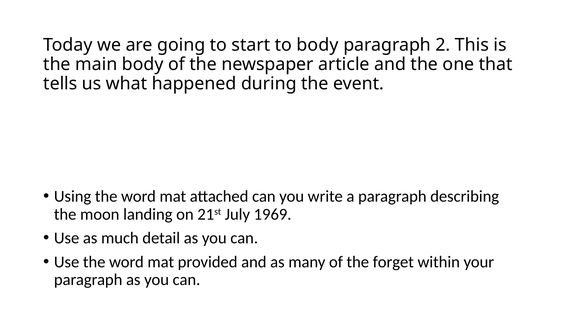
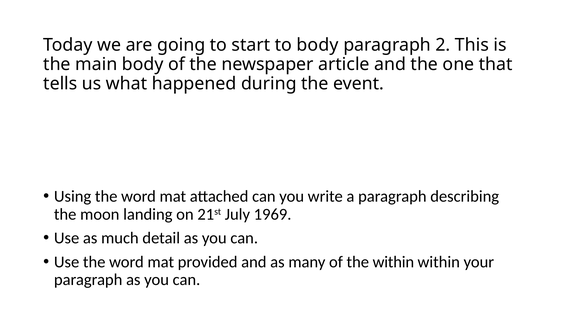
the forget: forget -> within
